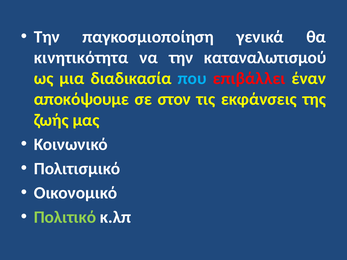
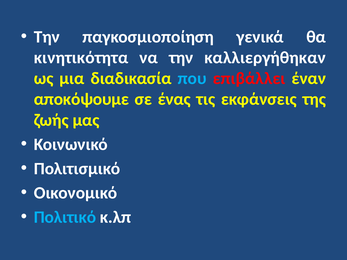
καταναλωτισμού: καταναλωτισμού -> καλλιεργήθηκαν
στον: στον -> ένας
Πολιτικό colour: light green -> light blue
